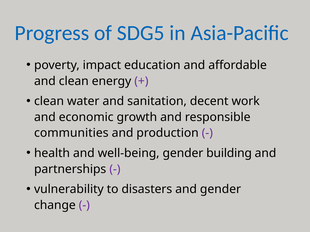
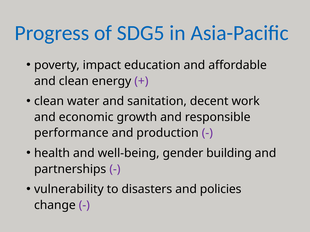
communities: communities -> performance
and gender: gender -> policies
